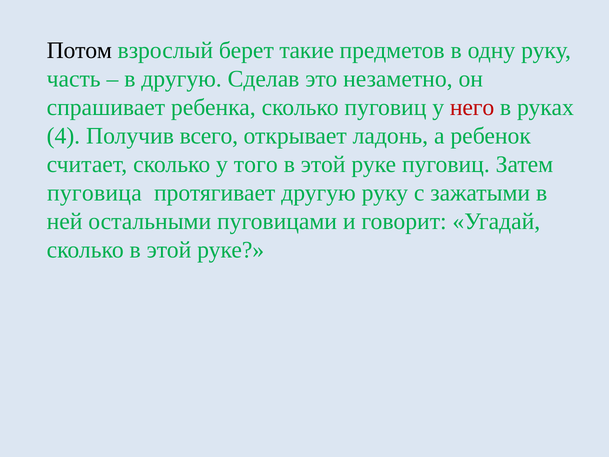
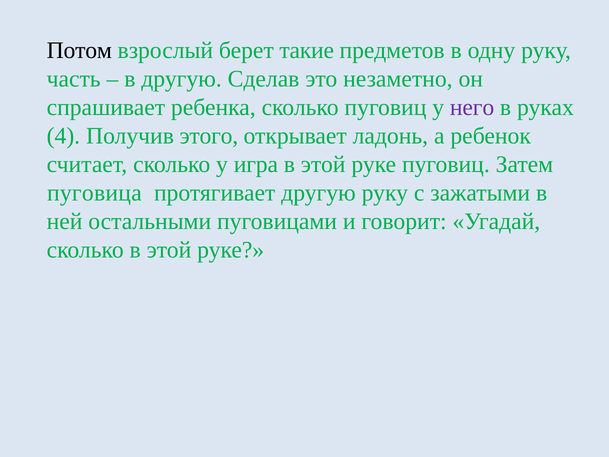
него colour: red -> purple
всего: всего -> этого
того: того -> игра
